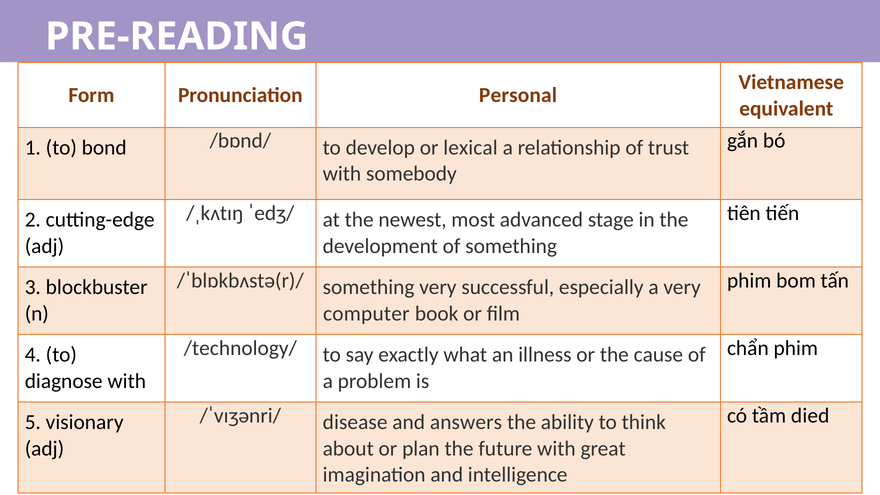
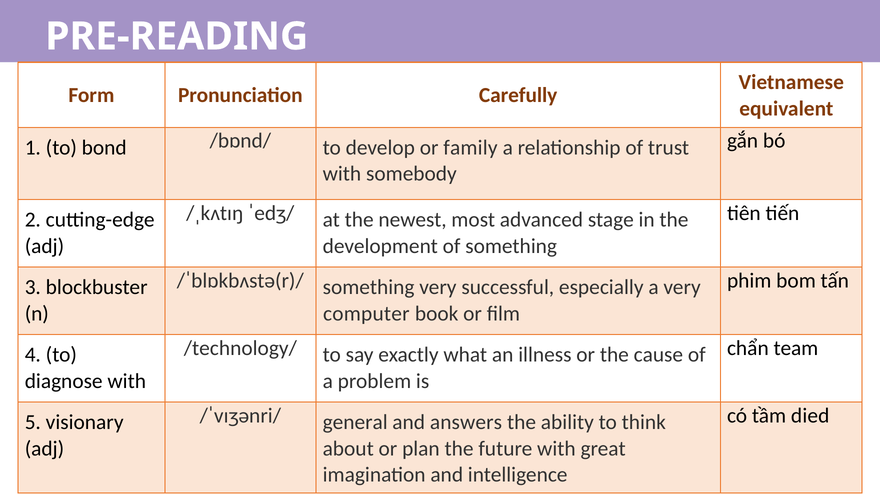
Personal: Personal -> Carefully
lexical: lexical -> family
chẩn phim: phim -> team
disease: disease -> general
